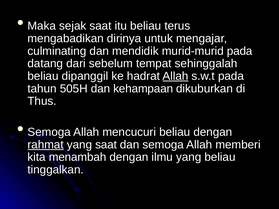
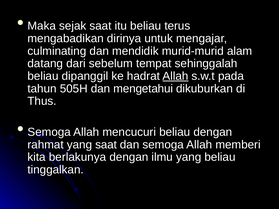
murid-murid pada: pada -> alam
kehampaan: kehampaan -> mengetahui
rahmat underline: present -> none
menambah: menambah -> berlakunya
